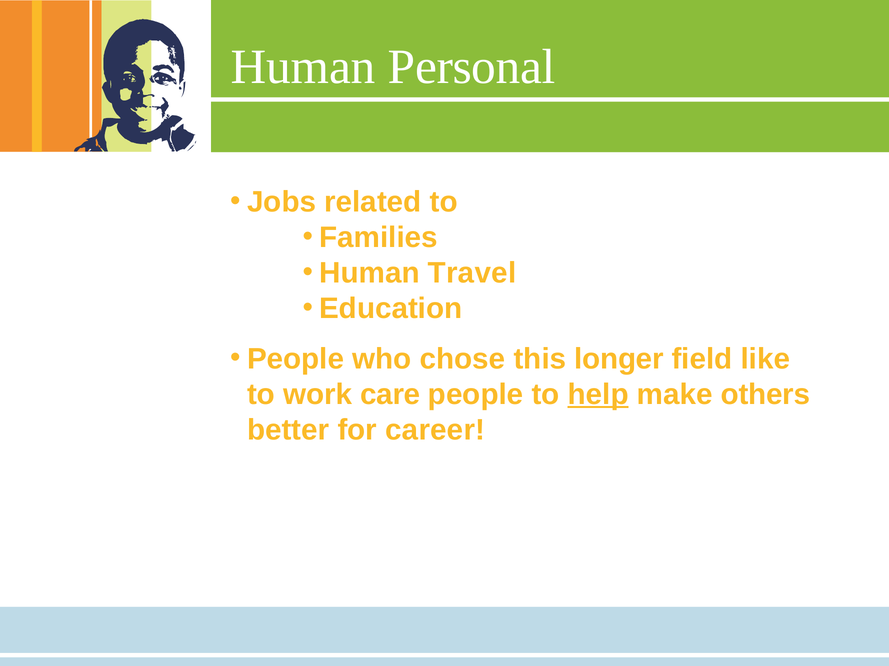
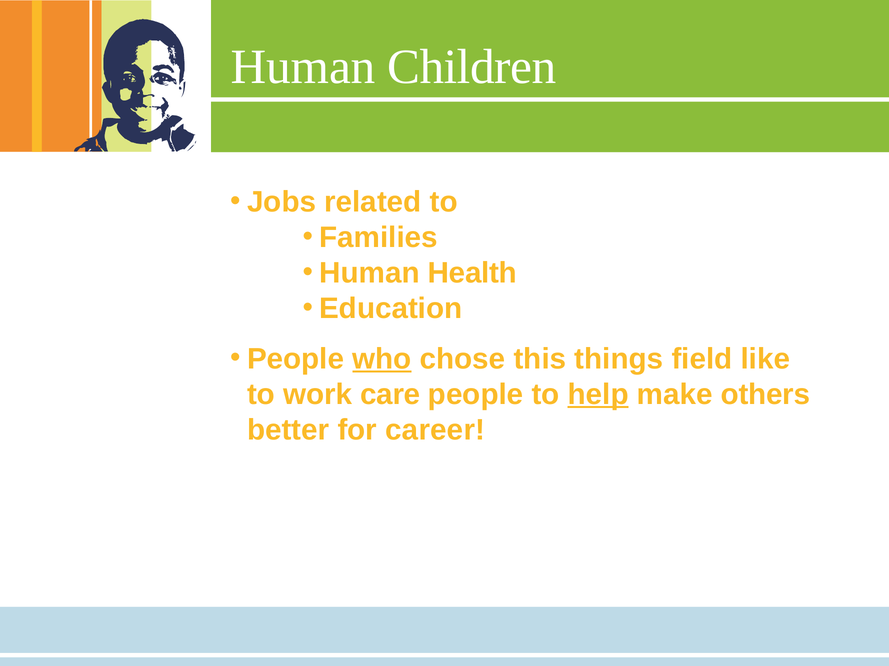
Personal: Personal -> Children
Travel: Travel -> Health
who underline: none -> present
longer: longer -> things
